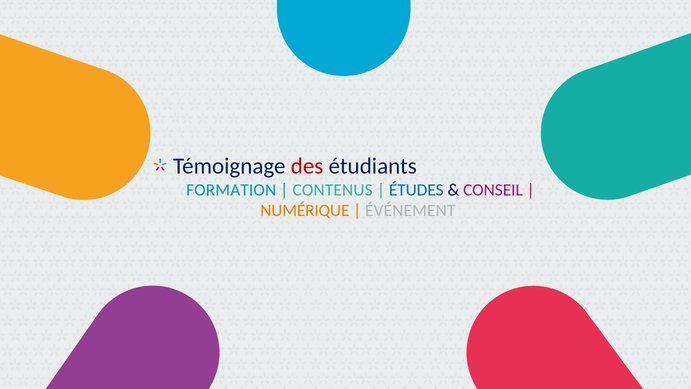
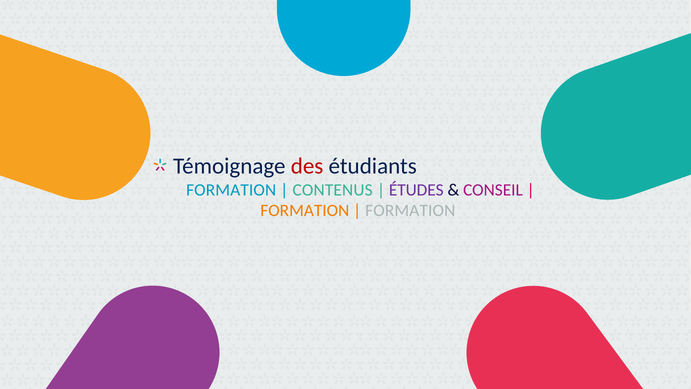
ÉTUDES colour: blue -> purple
NUMÉRIQUE at (305, 211): NUMÉRIQUE -> FORMATION
ÉVÉNEMENT at (410, 211): ÉVÉNEMENT -> FORMATION
